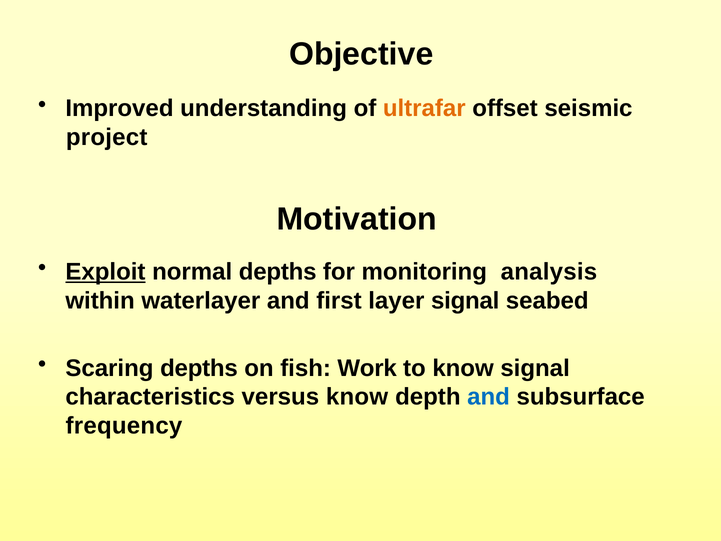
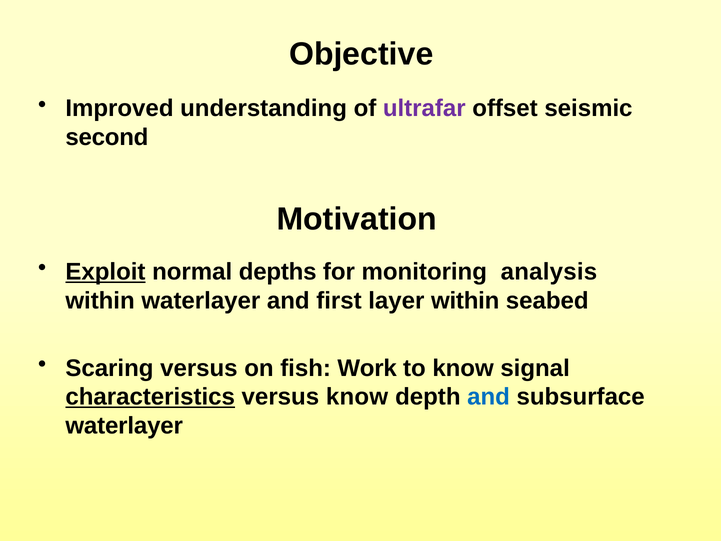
ultrafar colour: orange -> purple
project: project -> second
layer signal: signal -> within
Scaring depths: depths -> versus
characteristics underline: none -> present
frequency at (124, 426): frequency -> waterlayer
